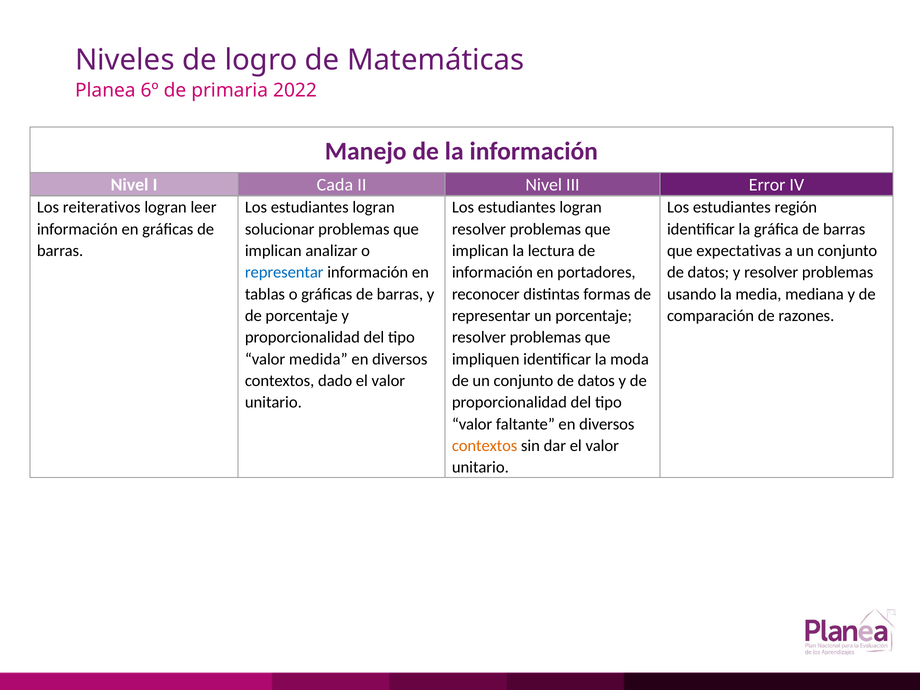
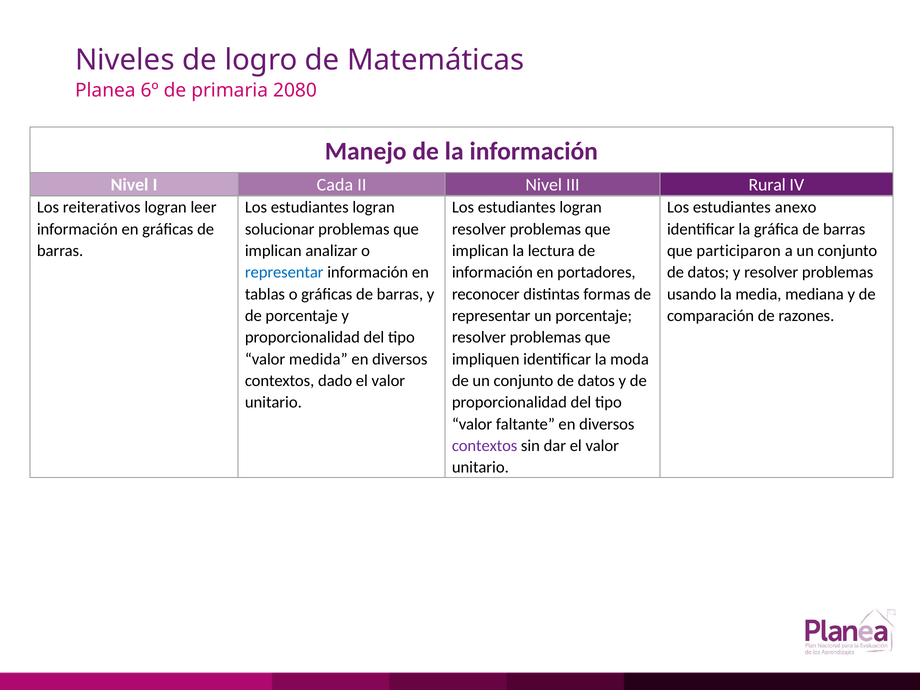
2022: 2022 -> 2080
Error: Error -> Rural
región: región -> anexo
expectativas: expectativas -> participaron
contextos at (485, 446) colour: orange -> purple
